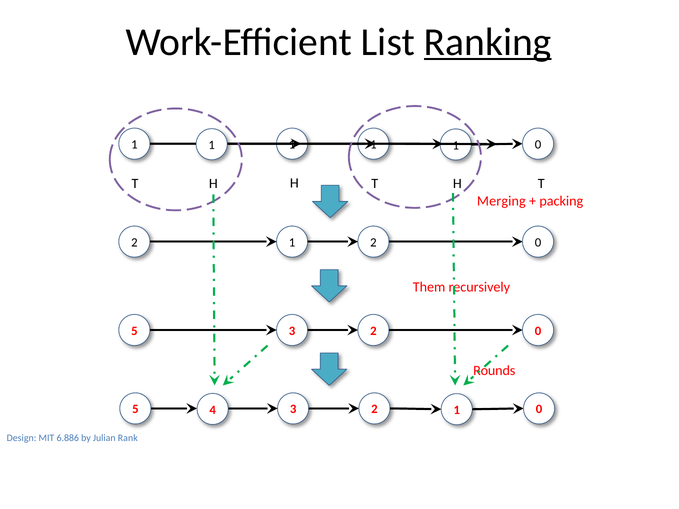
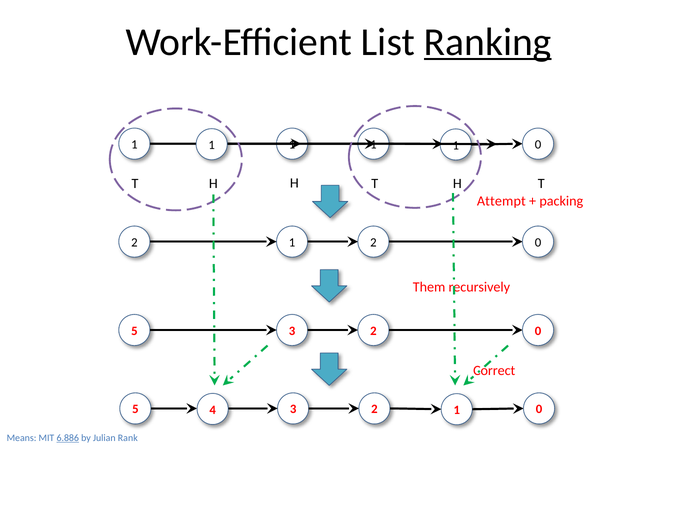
Merging: Merging -> Attempt
Rounds: Rounds -> Correct
Design: Design -> Means
6.886 underline: none -> present
